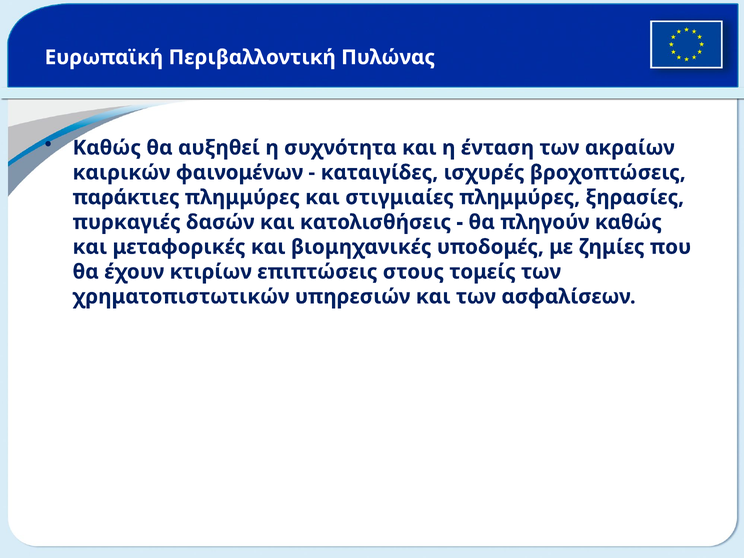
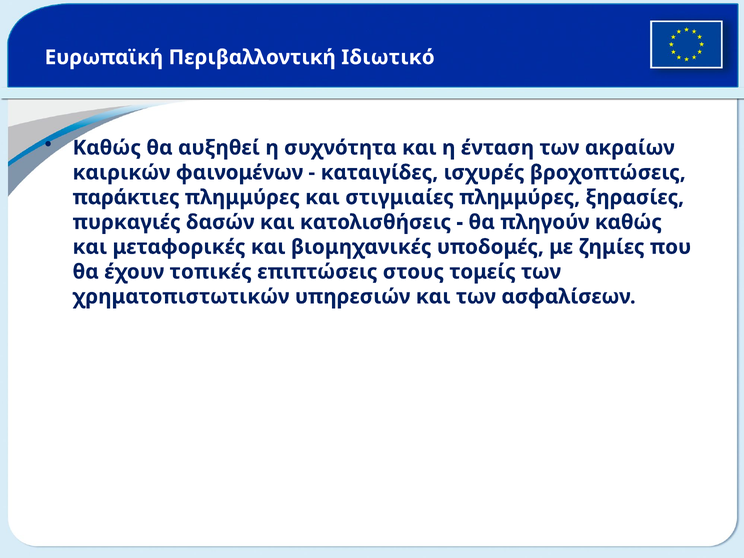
Πυλώνας: Πυλώνας -> Ιδιωτικό
κτιρίων: κτιρίων -> τοπικές
